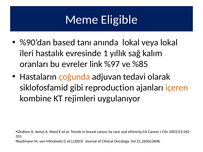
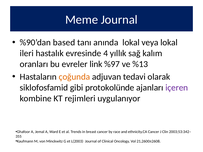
Meme Eligible: Eligible -> Journal
1: 1 -> 4
%85: %85 -> %13
reproduction: reproduction -> protokolünde
içeren colour: orange -> purple
